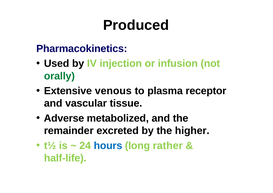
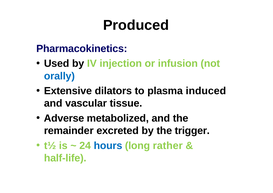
orally colour: green -> blue
venous: venous -> dilators
receptor: receptor -> induced
higher: higher -> trigger
